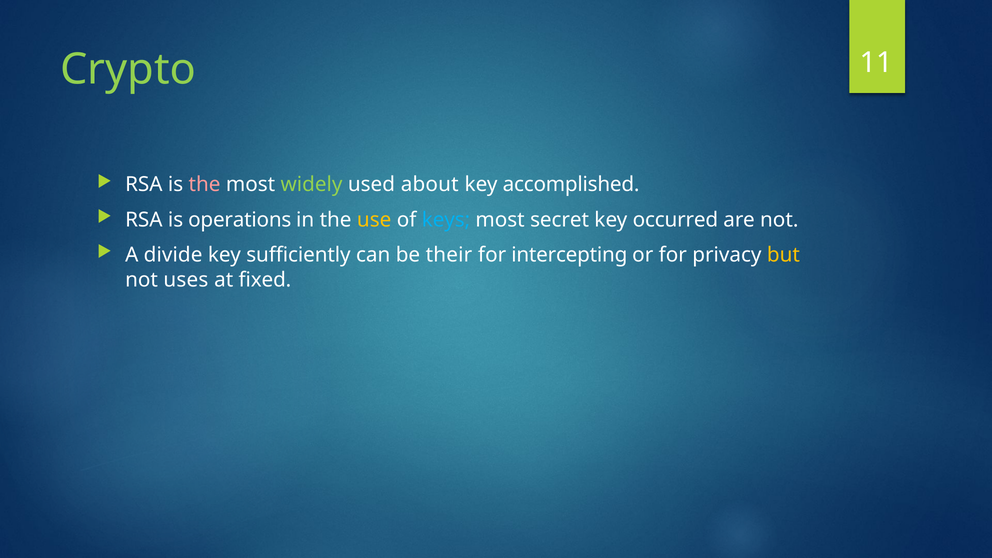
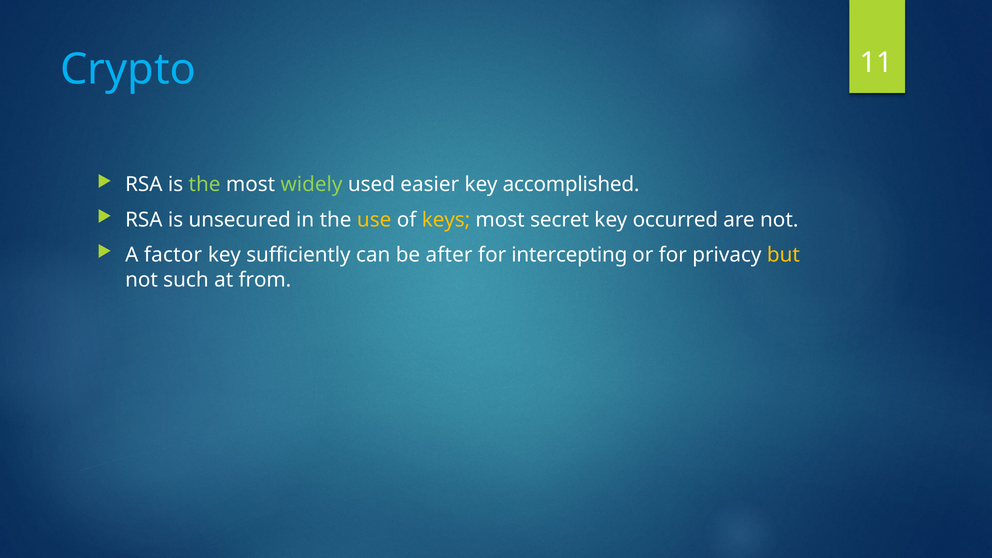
Crypto colour: light green -> light blue
the at (205, 185) colour: pink -> light green
about: about -> easier
operations: operations -> unsecured
keys colour: light blue -> yellow
divide: divide -> factor
their: their -> after
uses: uses -> such
fixed: fixed -> from
